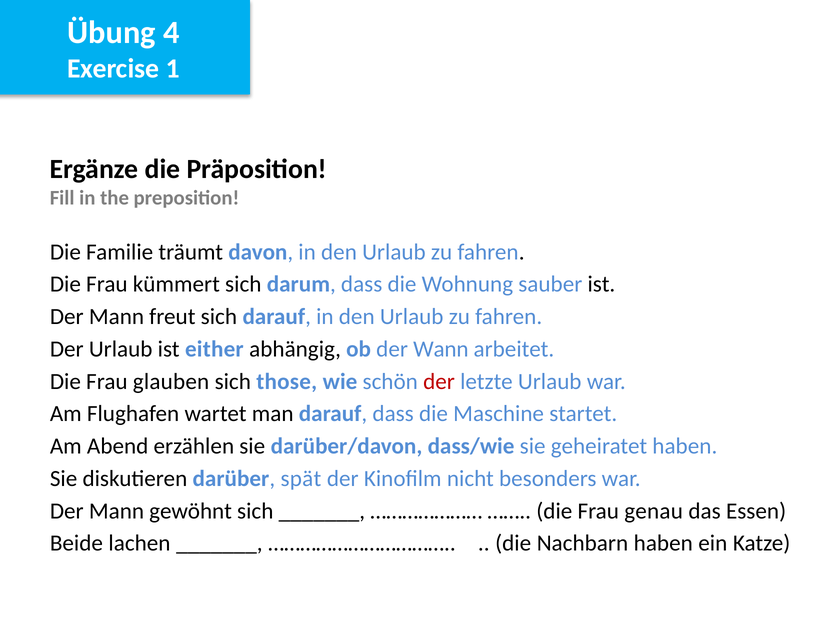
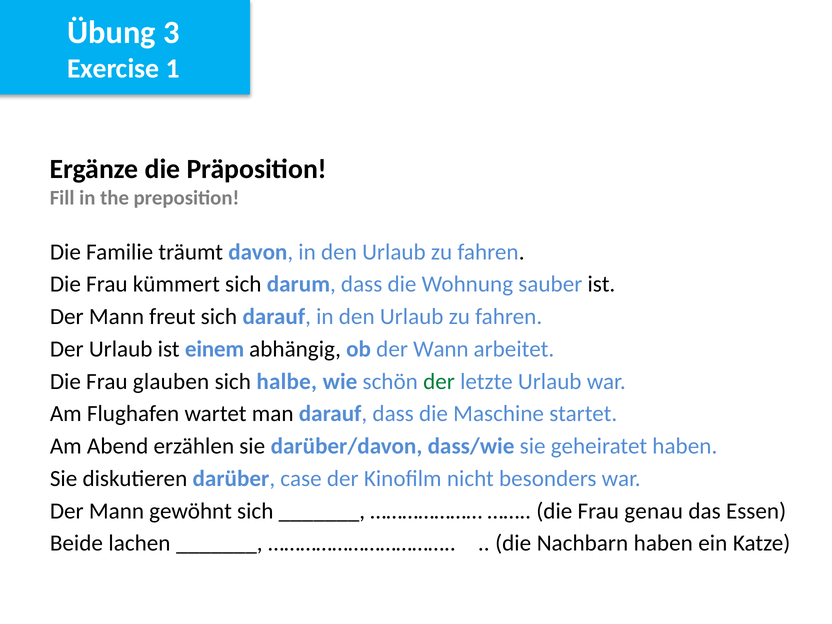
4: 4 -> 3
either: either -> einem
those: those -> halbe
der at (439, 381) colour: red -> green
spät: spät -> case
